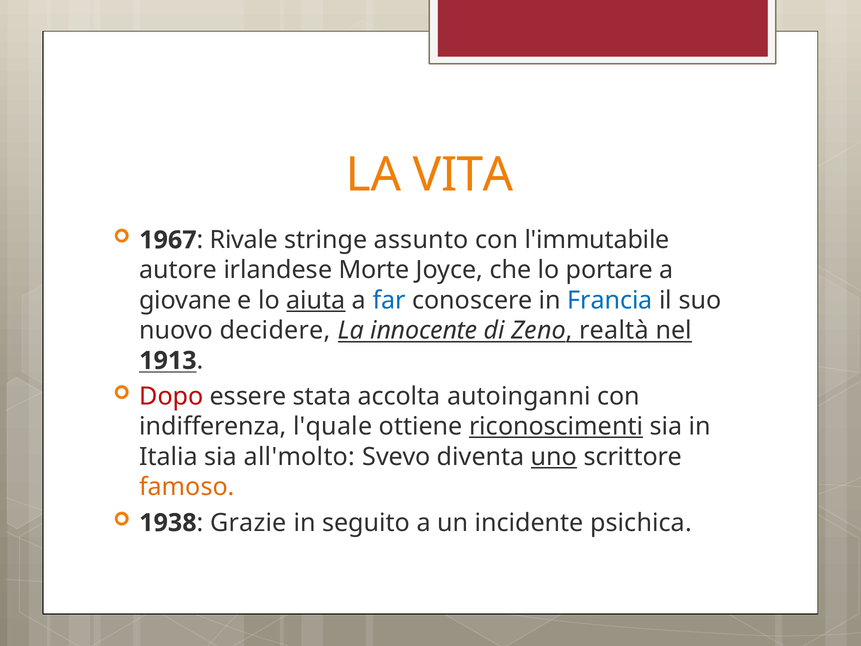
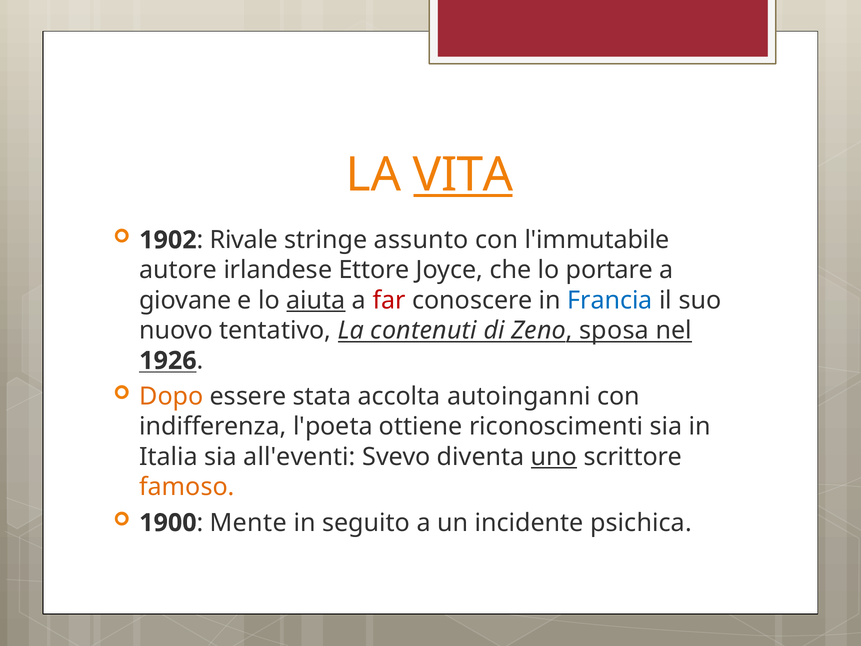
VITA underline: none -> present
1967: 1967 -> 1902
Morte: Morte -> Ettore
far colour: blue -> red
decidere: decidere -> tentativo
innocente: innocente -> contenuti
realtà: realtà -> sposa
1913: 1913 -> 1926
Dopo colour: red -> orange
l'quale: l'quale -> l'poeta
riconoscimenti underline: present -> none
all'molto: all'molto -> all'eventi
1938: 1938 -> 1900
Grazie: Grazie -> Mente
